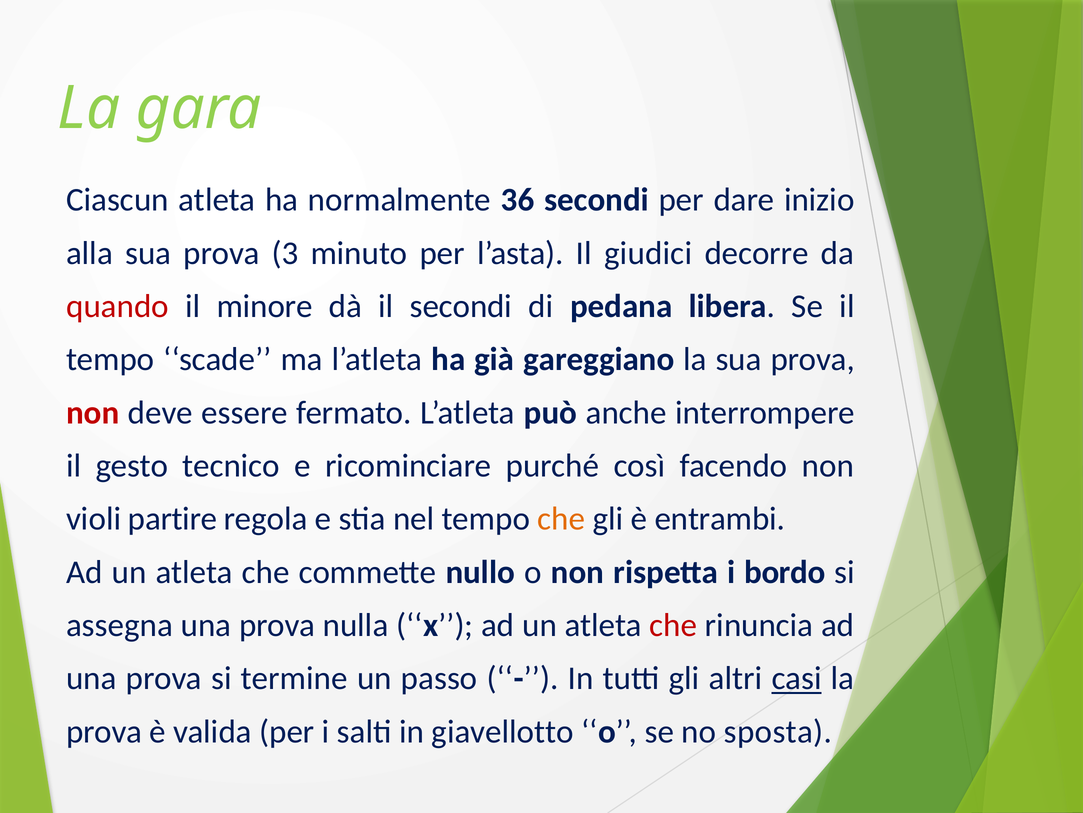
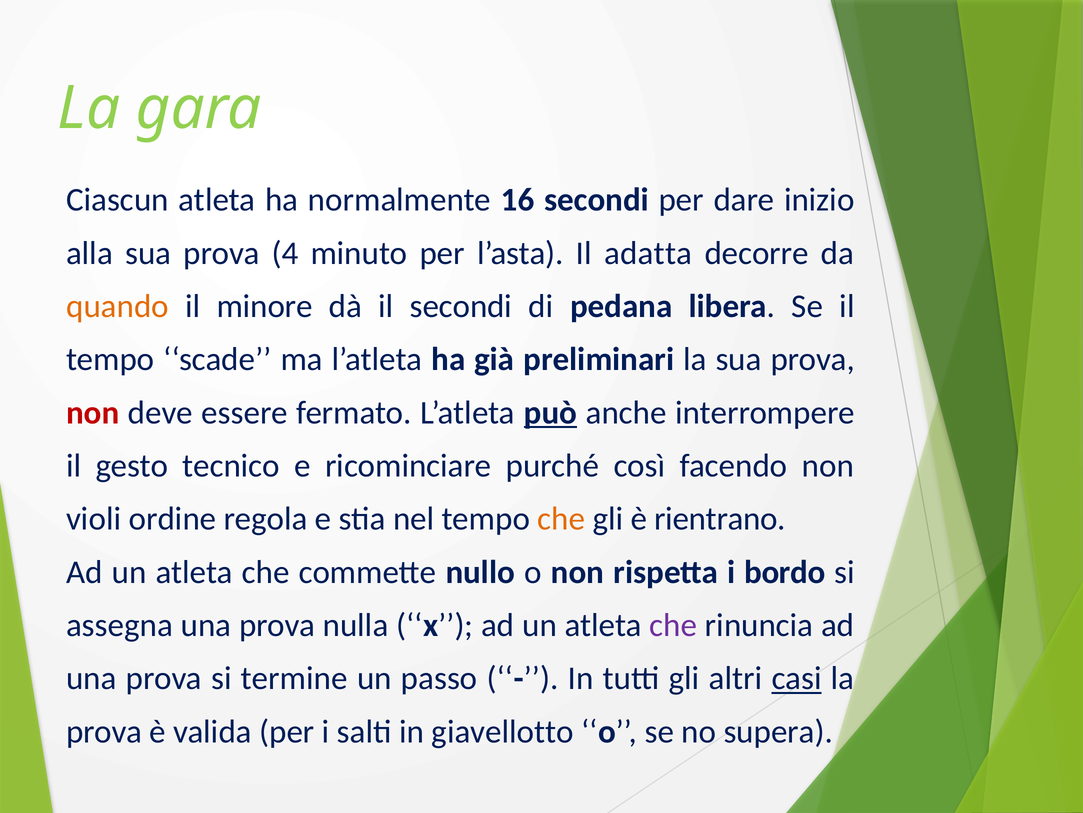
36: 36 -> 16
3: 3 -> 4
giudici: giudici -> adatta
quando colour: red -> orange
gareggiano: gareggiano -> preliminari
può underline: none -> present
partire: partire -> ordine
entrambi: entrambi -> rientrano
che at (673, 625) colour: red -> purple
sposta: sposta -> supera
